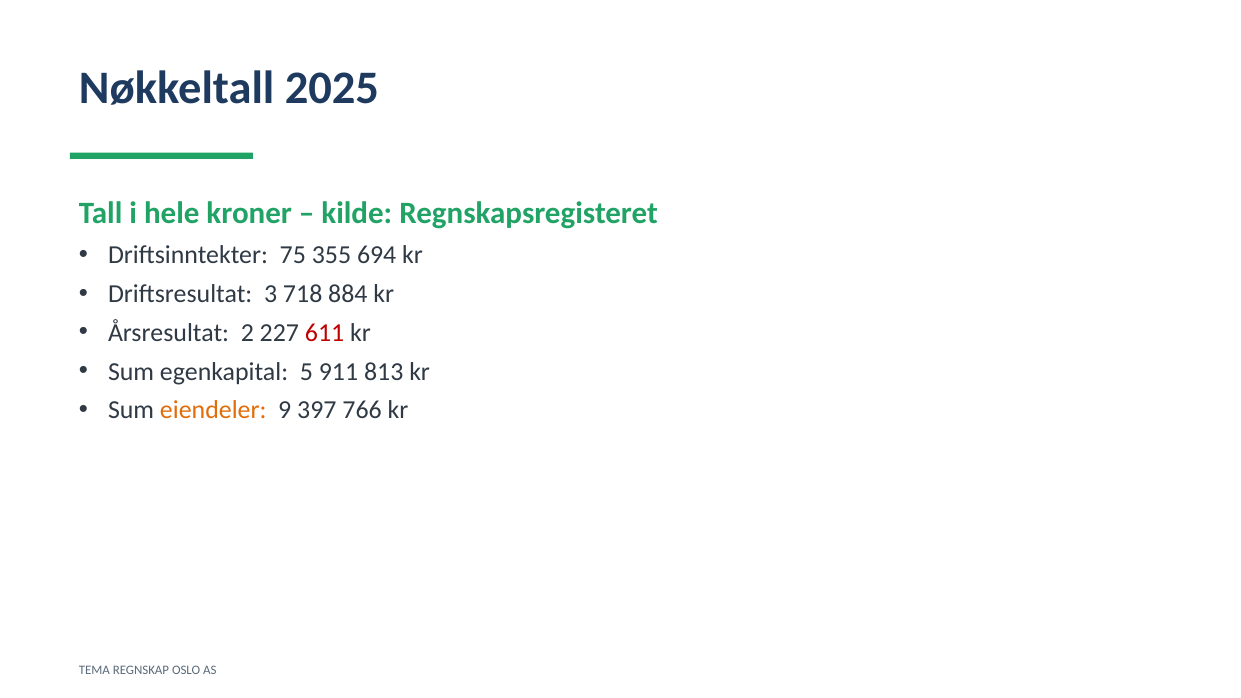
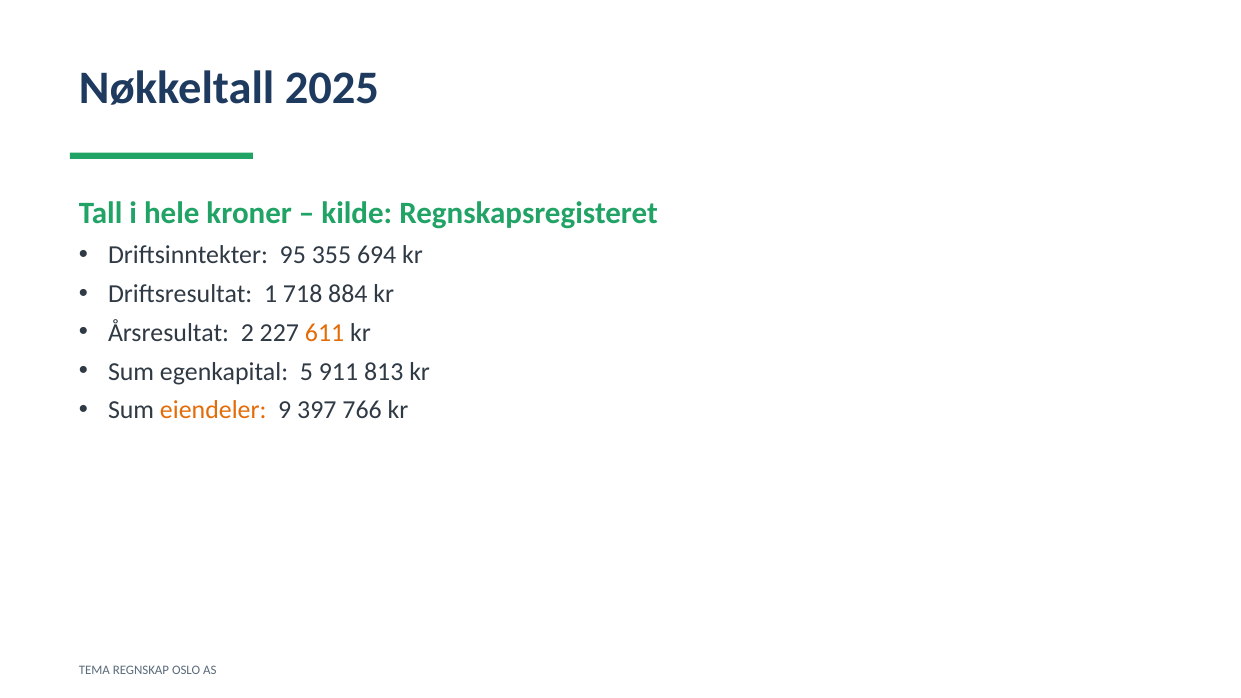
75: 75 -> 95
3: 3 -> 1
611 colour: red -> orange
